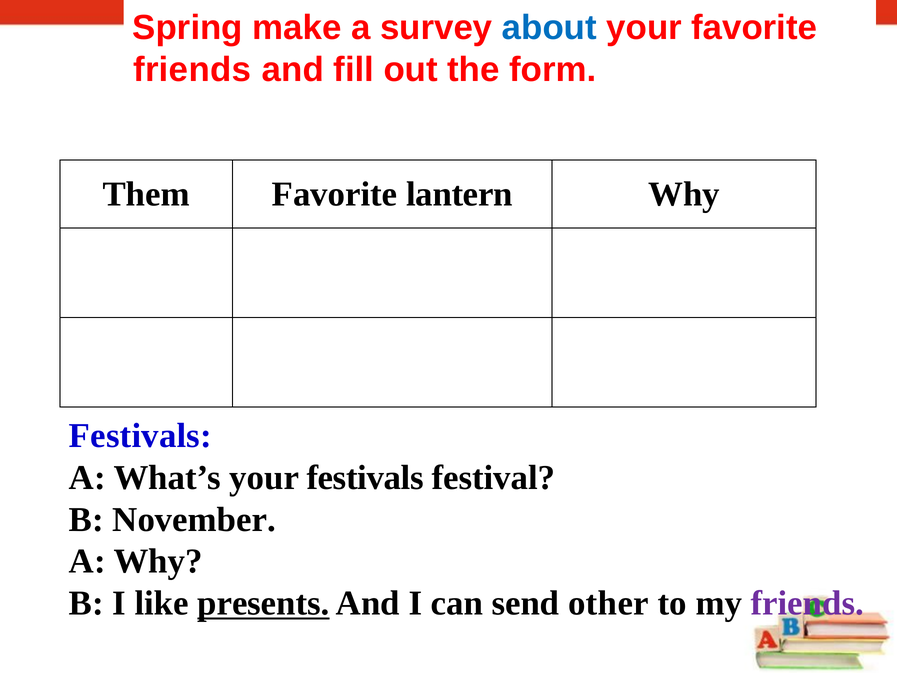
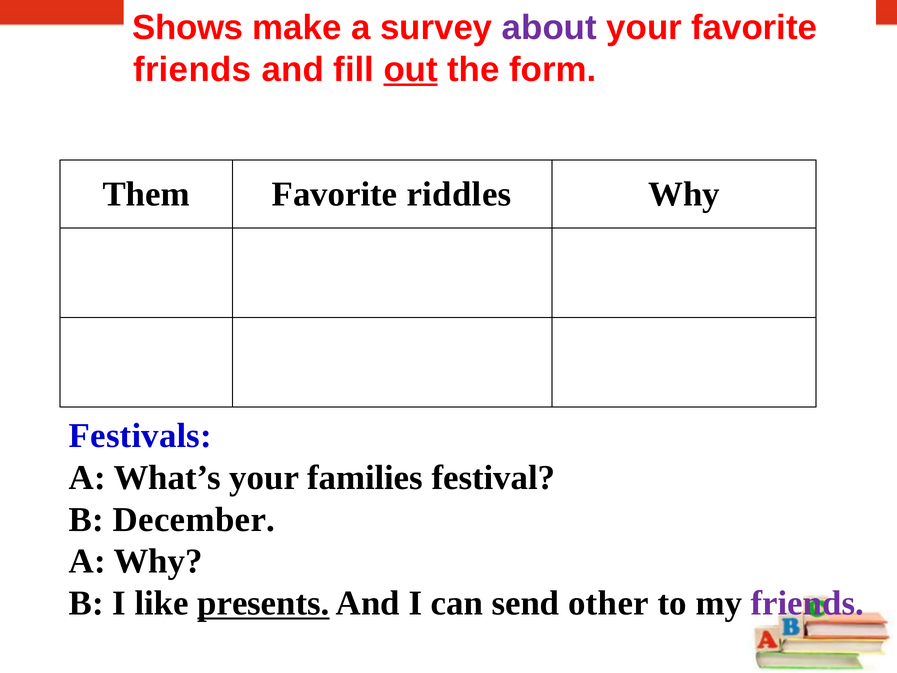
Spring: Spring -> Shows
about colour: blue -> purple
out underline: none -> present
lantern: lantern -> riddles
your festivals: festivals -> families
November: November -> December
